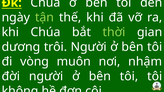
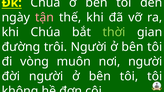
tận colour: light green -> pink
dương: dương -> đường
nơi nhậm: nhậm -> người
